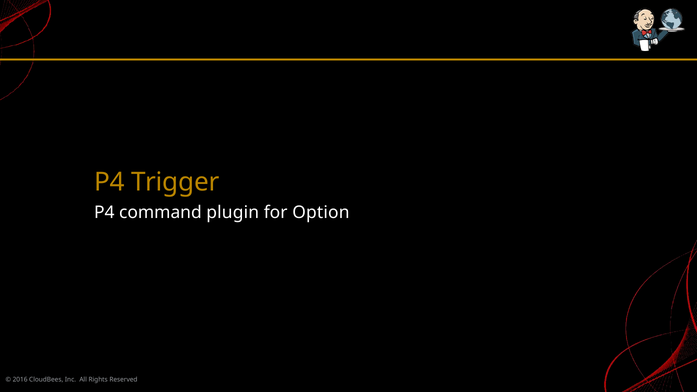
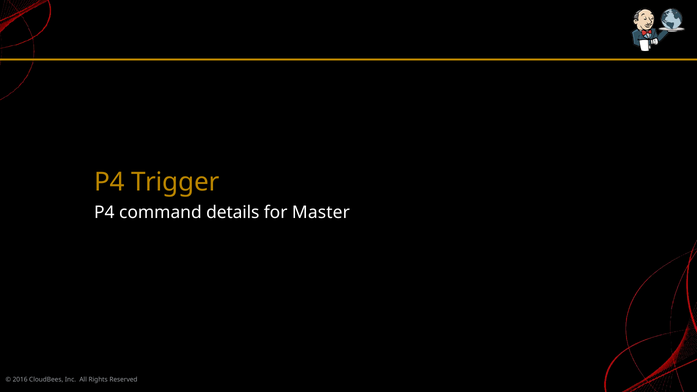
plugin: plugin -> details
Option: Option -> Master
